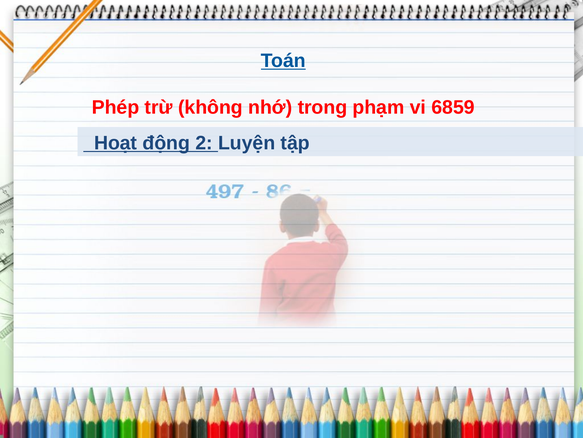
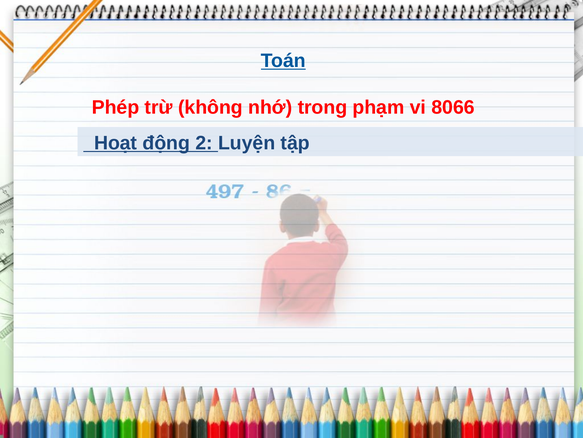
6859: 6859 -> 8066
